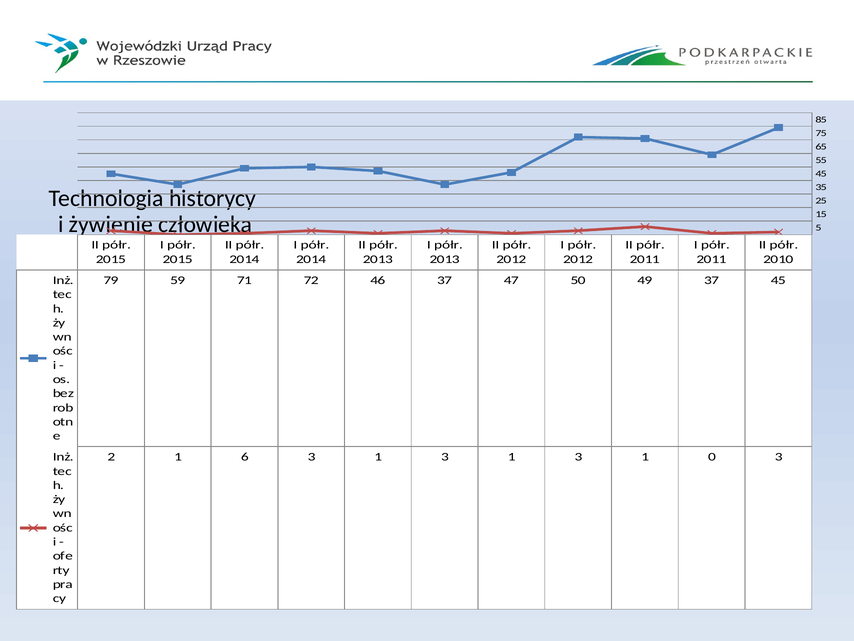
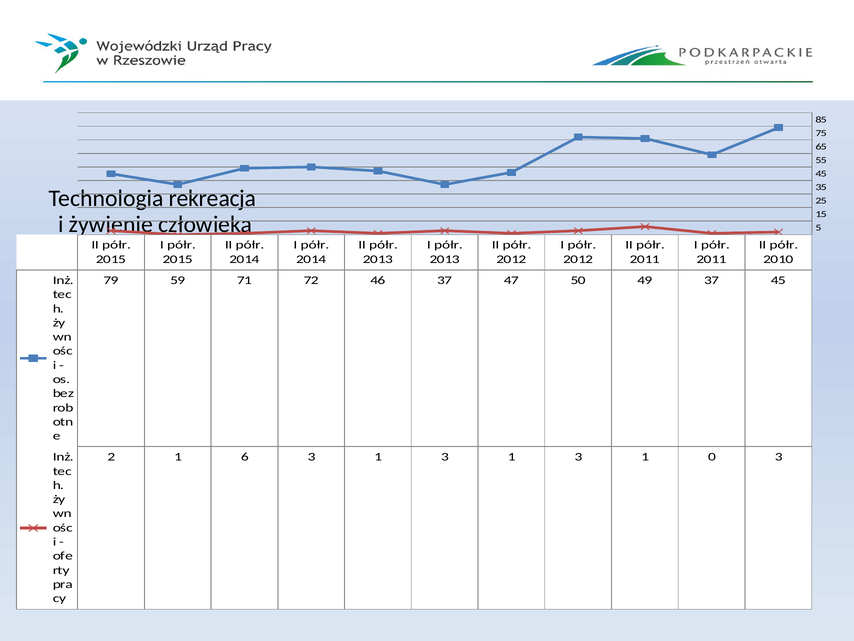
historycy: historycy -> rekreacja
